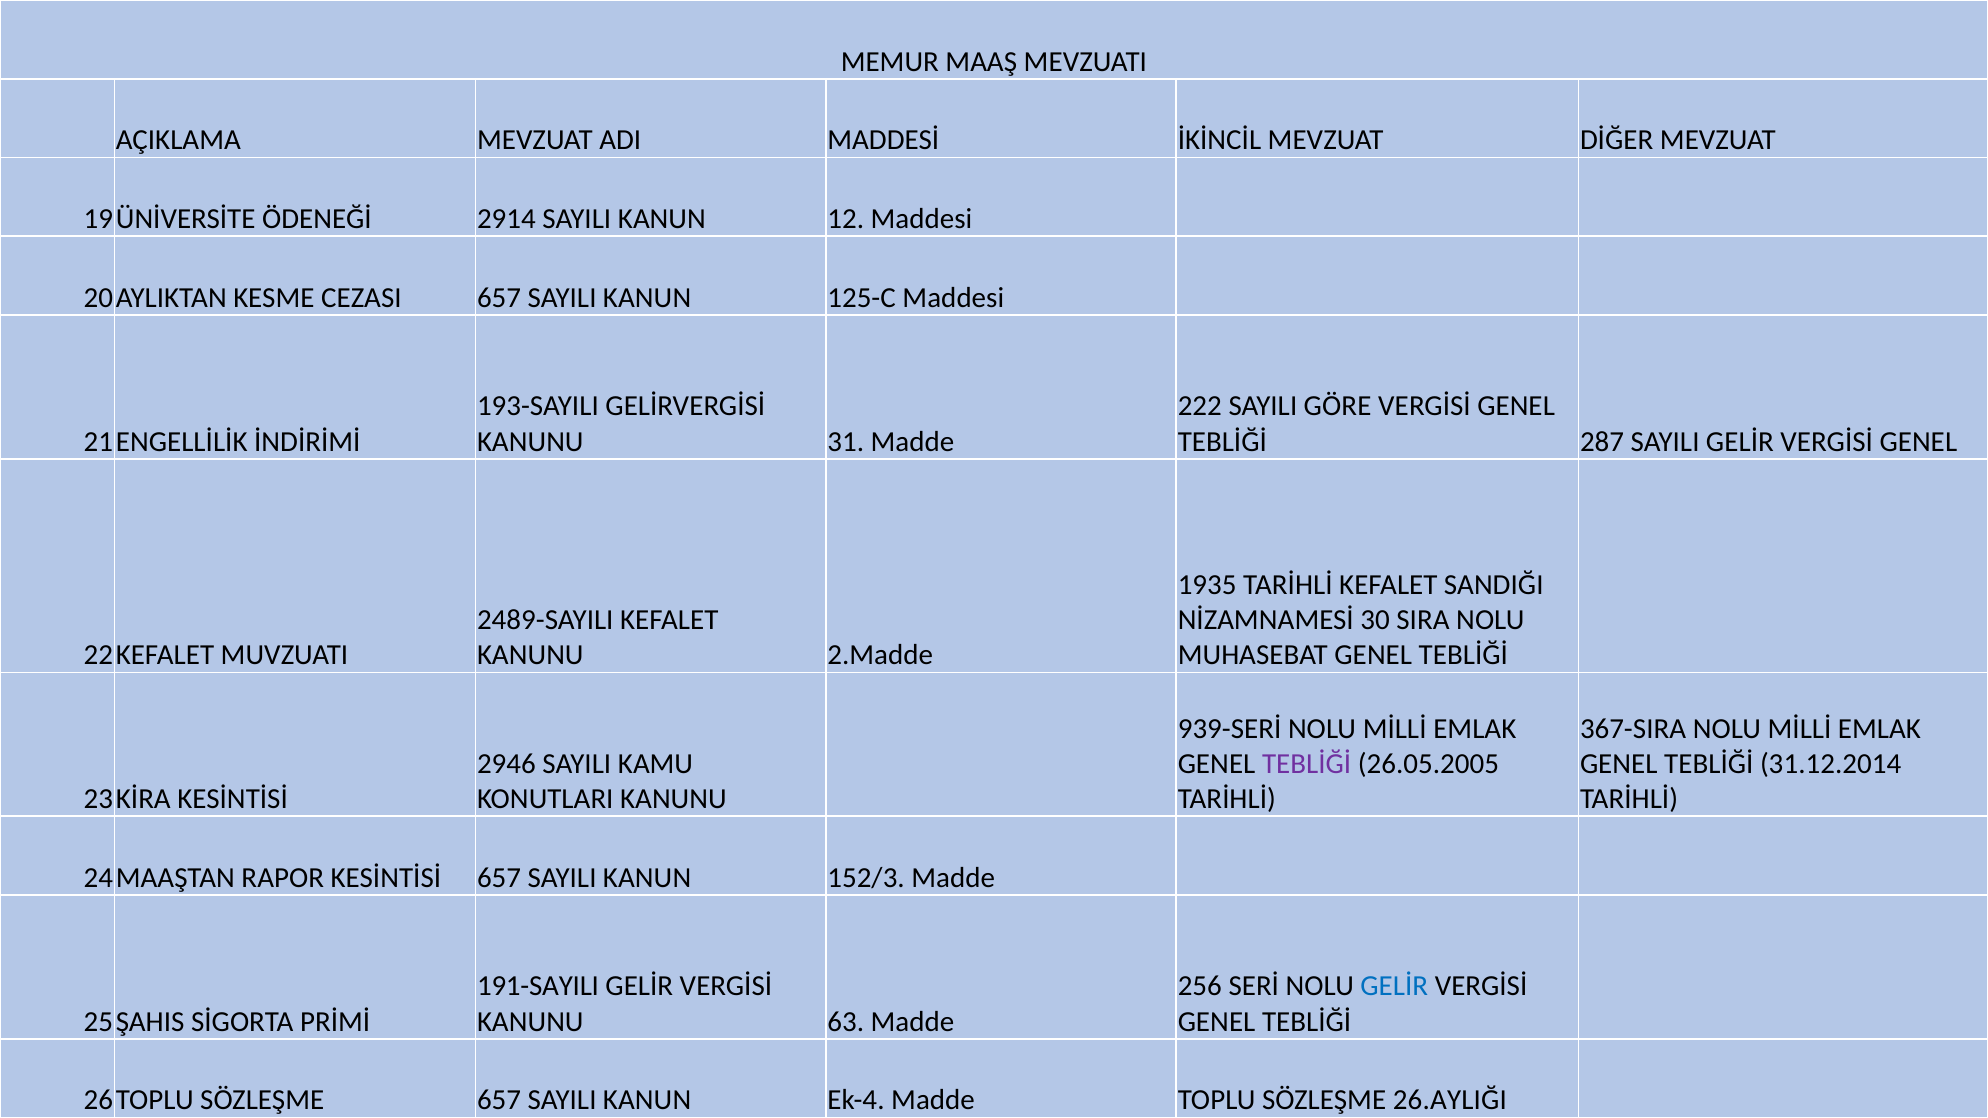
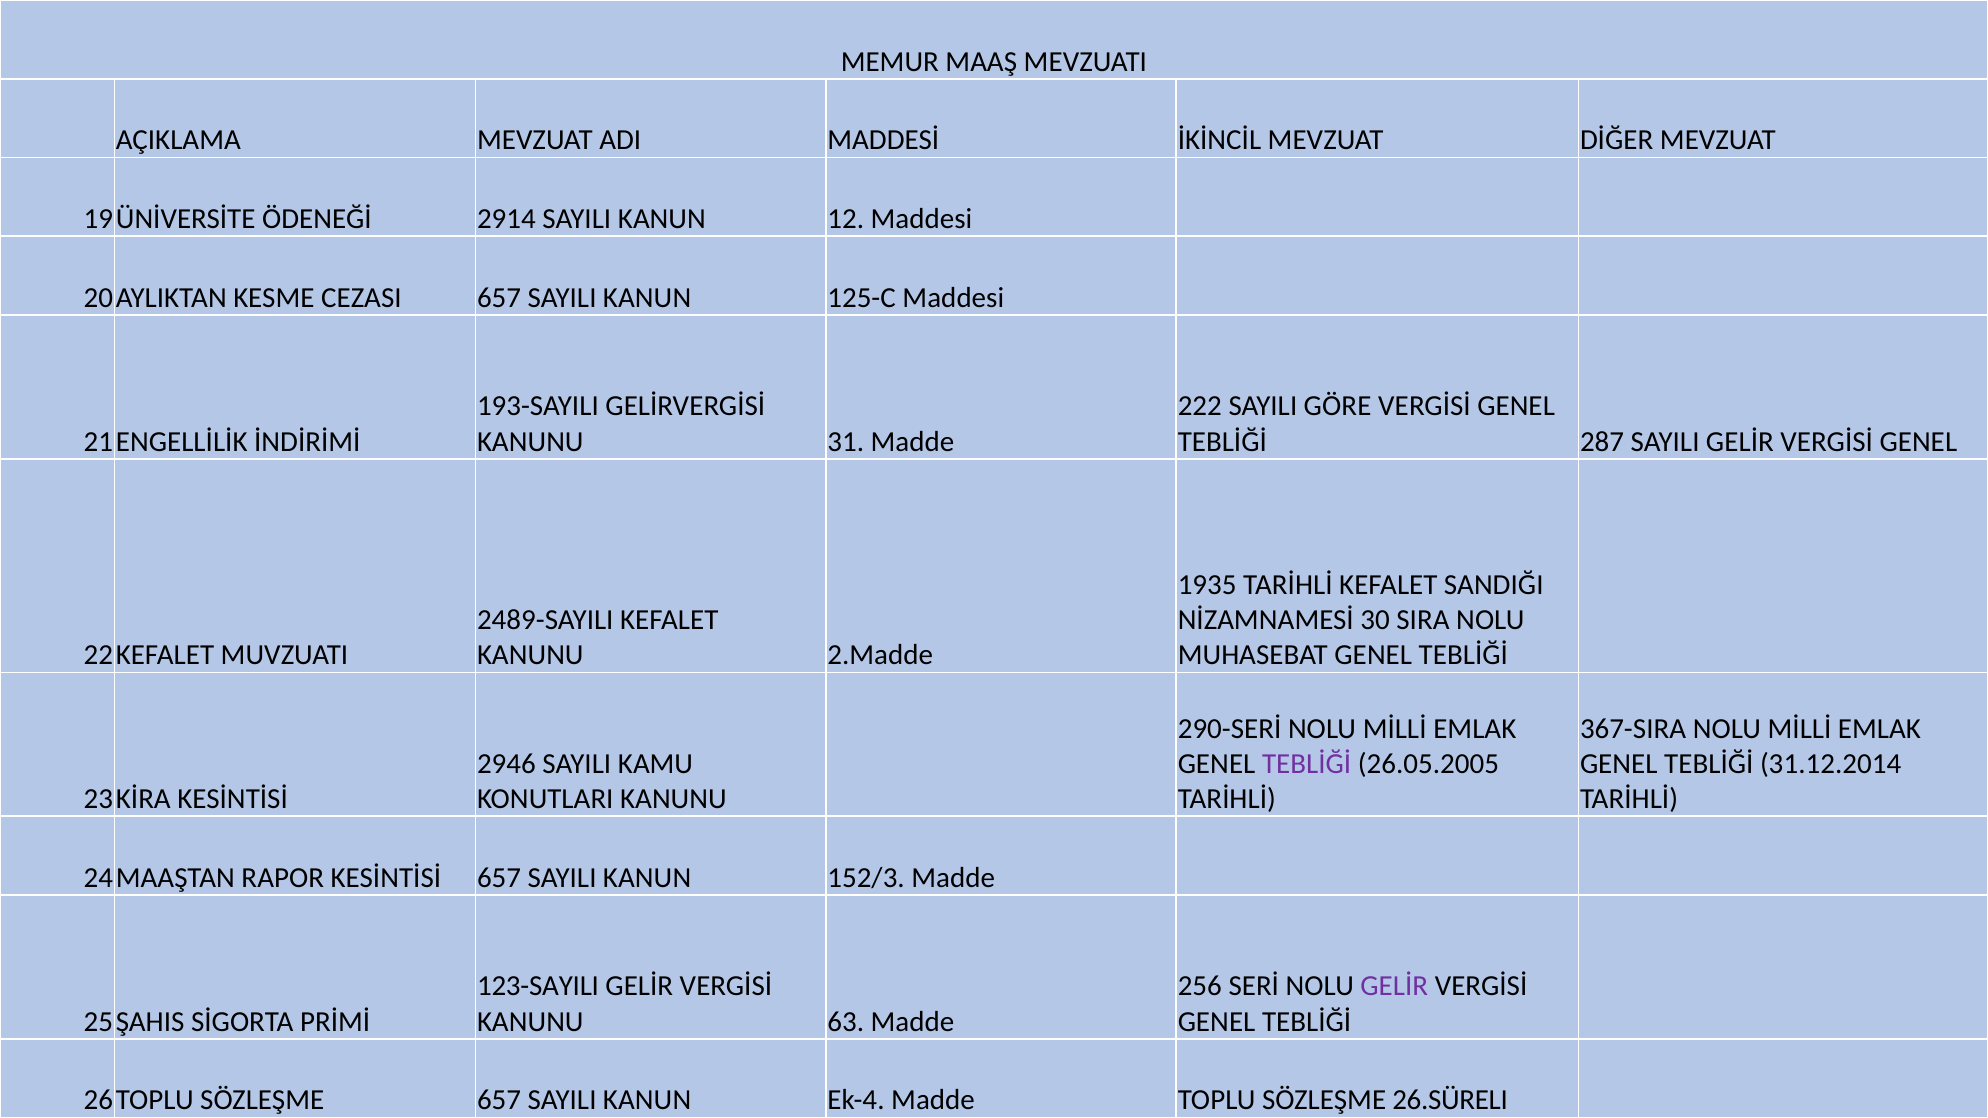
939-SERİ: 939-SERİ -> 290-SERİ
191-SAYILI: 191-SAYILI -> 123-SAYILI
GELİR at (1394, 987) colour: blue -> purple
26.AYLIĞI: 26.AYLIĞI -> 26.SÜRELI
